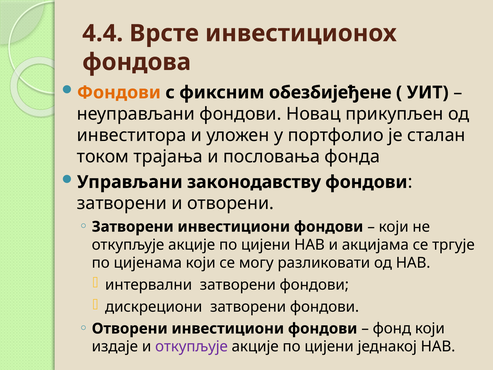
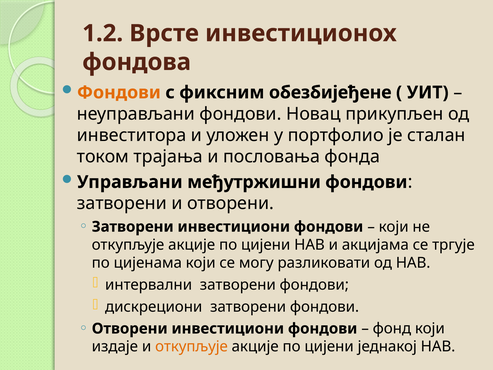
4.4: 4.4 -> 1.2
законодавству: законодавству -> међутржишни
откупљује at (191, 346) colour: purple -> orange
